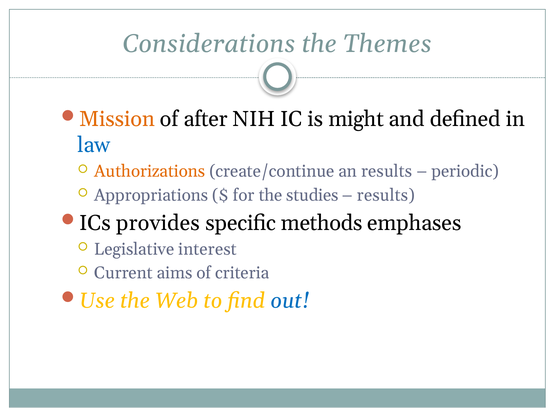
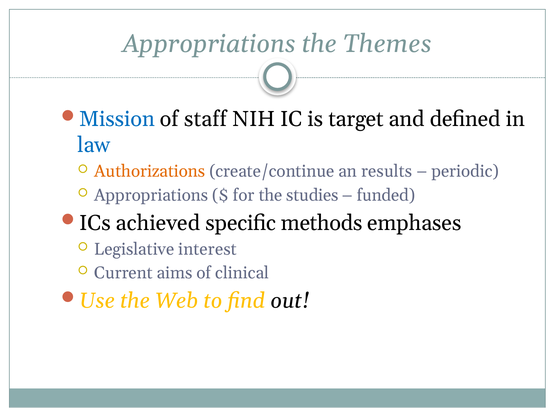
Considerations at (209, 44): Considerations -> Appropriations
Mission colour: orange -> blue
after: after -> staff
might: might -> target
results at (386, 195): results -> funded
provides: provides -> achieved
criteria: criteria -> clinical
out colour: blue -> black
